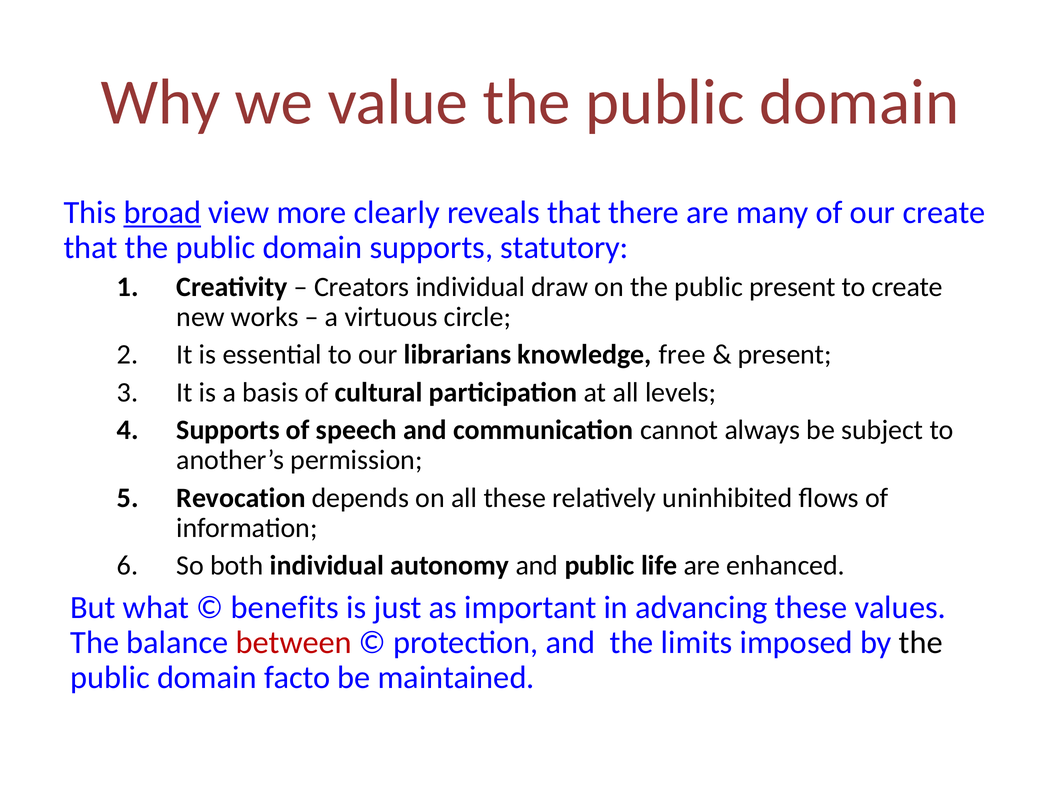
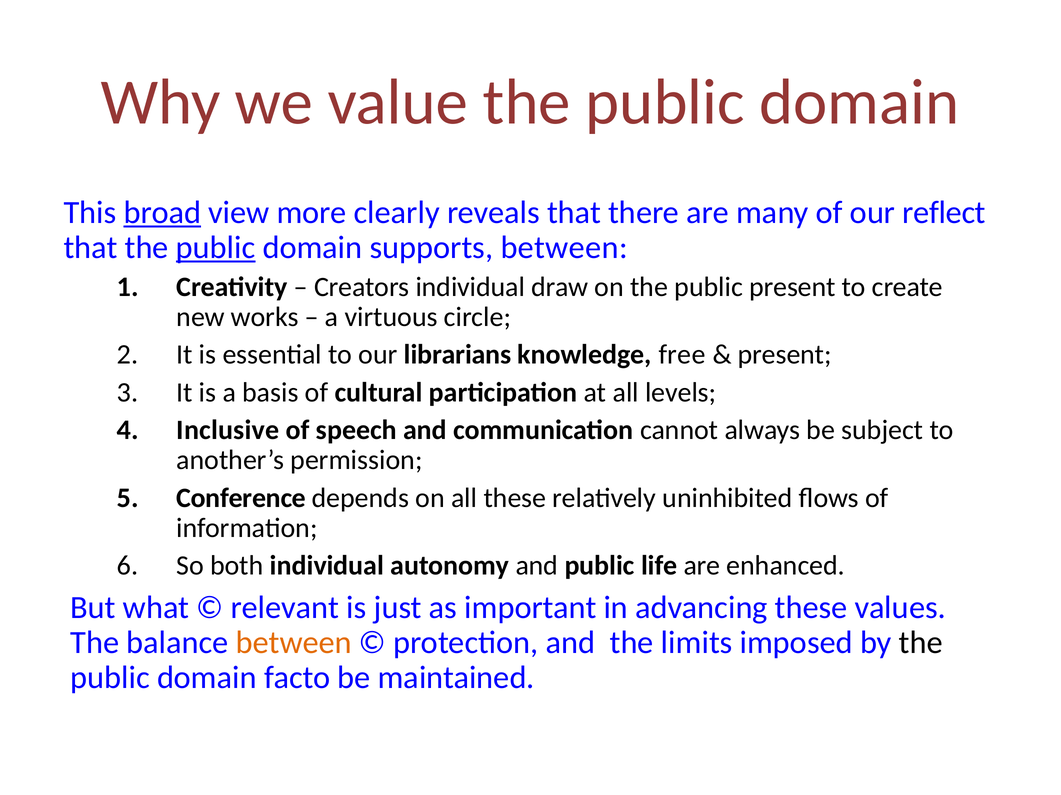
our create: create -> reflect
public at (216, 248) underline: none -> present
supports statutory: statutory -> between
Supports at (228, 430): Supports -> Inclusive
Revocation: Revocation -> Conference
benefits: benefits -> relevant
between at (294, 643) colour: red -> orange
